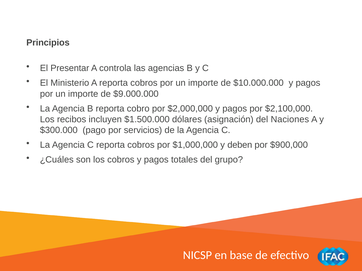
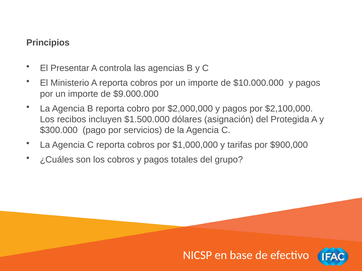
Naciones: Naciones -> Protegida
deben: deben -> tarifas
